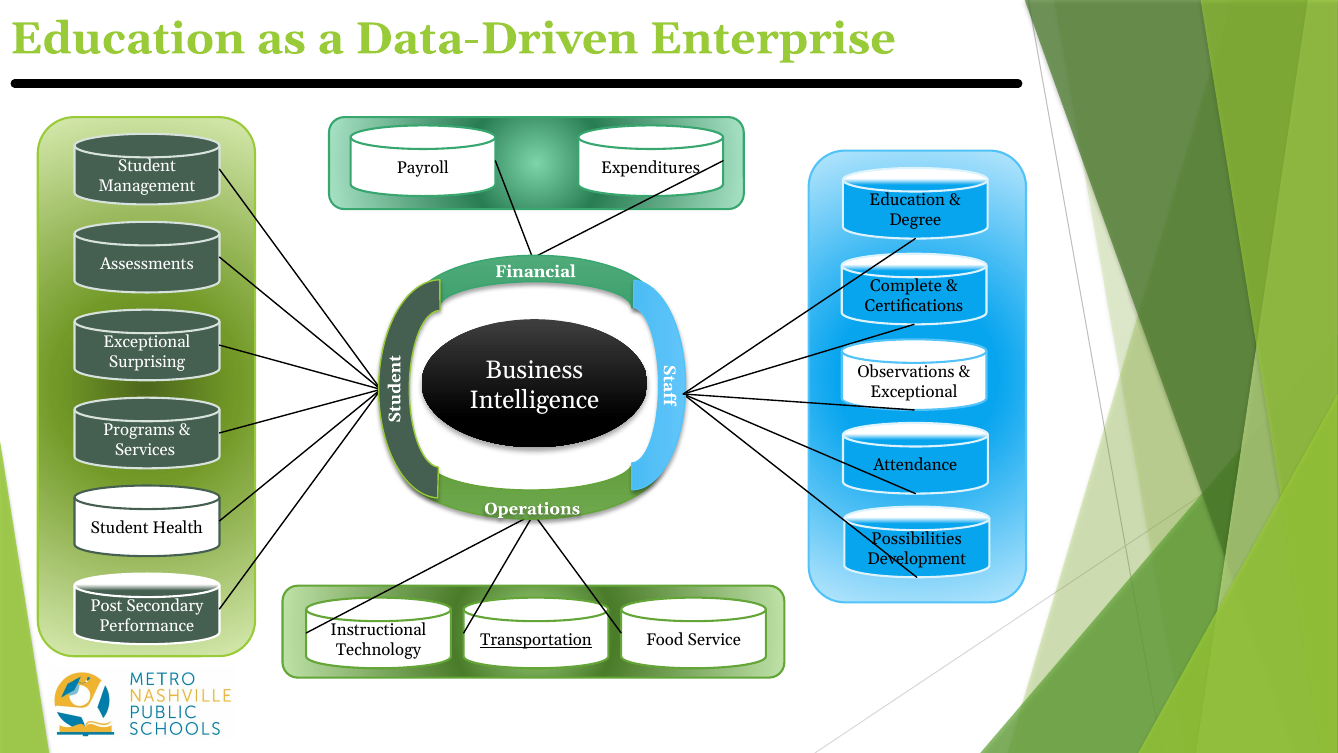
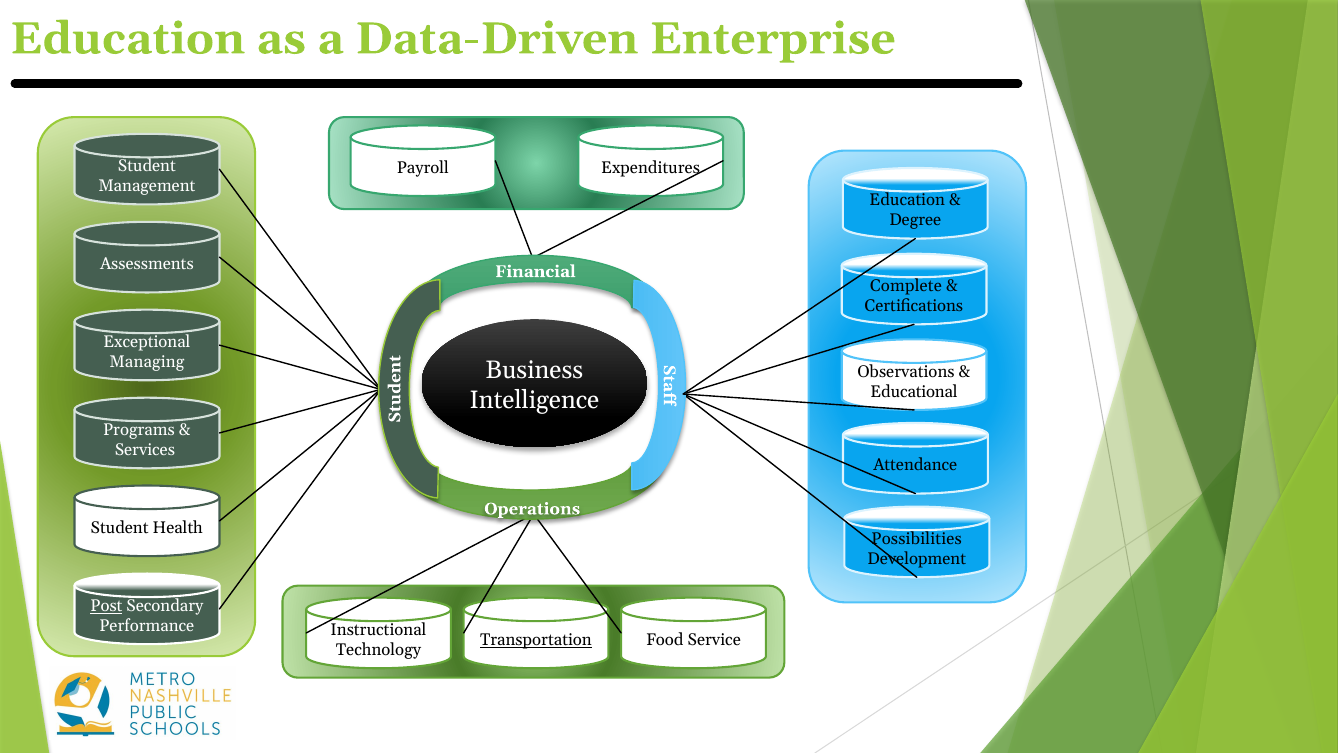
Surprising: Surprising -> Managing
Exceptional at (914, 391): Exceptional -> Educational
Post underline: none -> present
